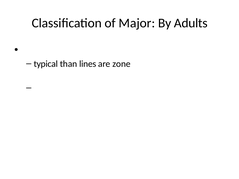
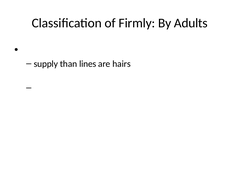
Major: Major -> Firmly
typical: typical -> supply
zone: zone -> hairs
